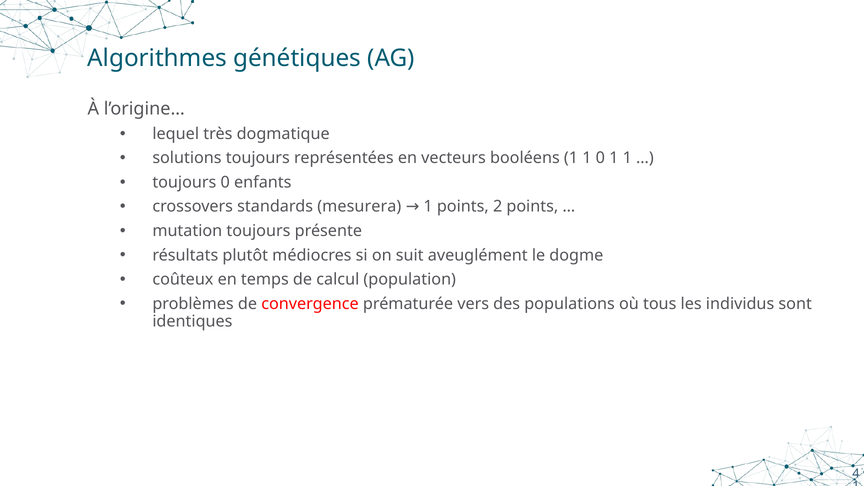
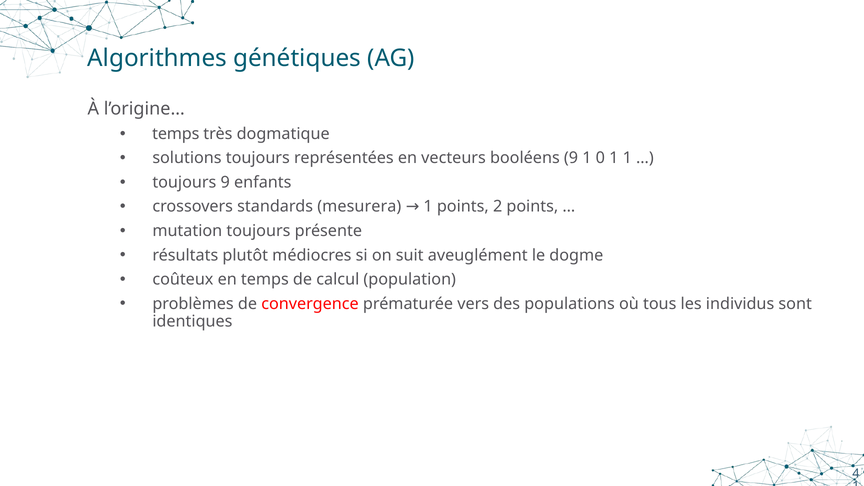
lequel at (176, 134): lequel -> temps
booléens 1: 1 -> 9
toujours 0: 0 -> 9
